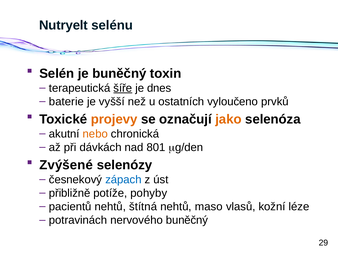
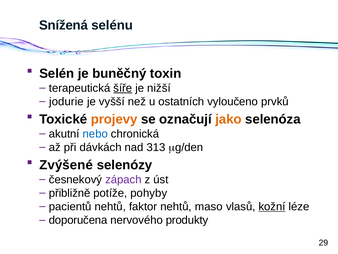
Nutryelt: Nutryelt -> Snížená
dnes: dnes -> nižší
baterie: baterie -> jodurie
nebo colour: orange -> blue
801: 801 -> 313
zápach colour: blue -> purple
štítná: štítná -> faktor
kožní underline: none -> present
potravinách: potravinách -> doporučena
nervového buněčný: buněčný -> produkty
